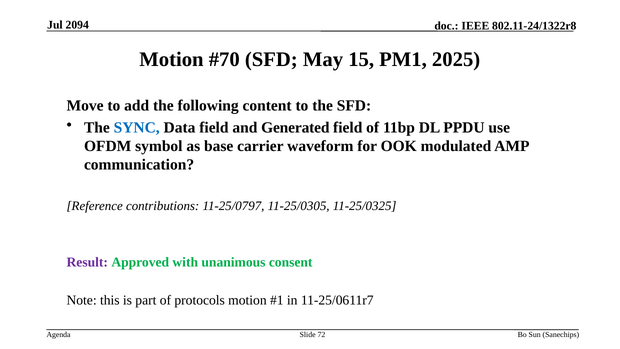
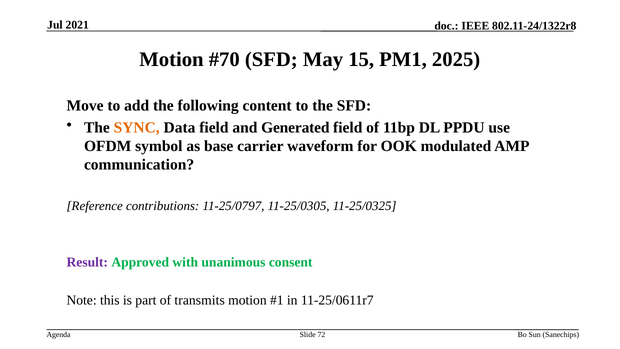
2094: 2094 -> 2021
SYNC colour: blue -> orange
protocols: protocols -> transmits
